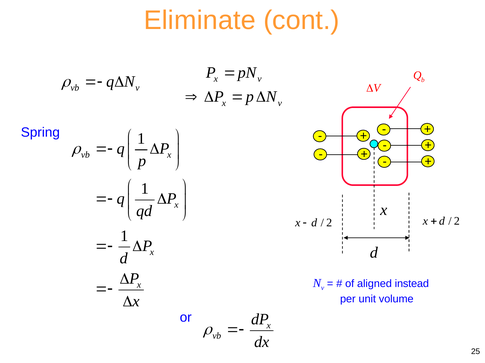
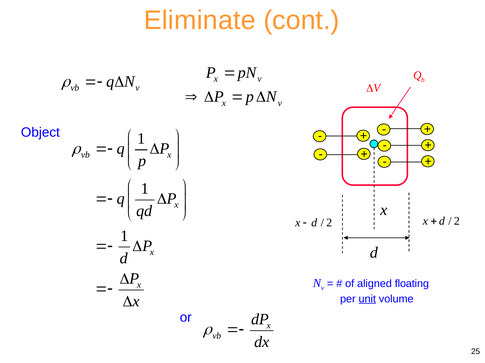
Spring: Spring -> Object
instead: instead -> floating
unit underline: none -> present
